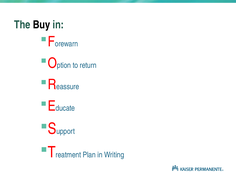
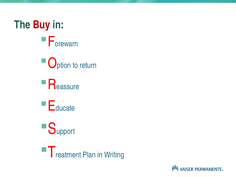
Buy colour: black -> red
